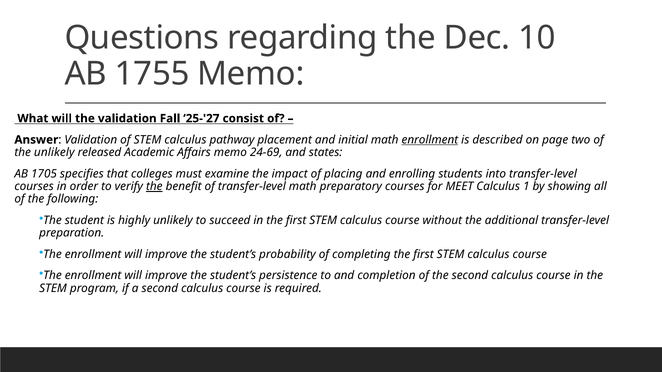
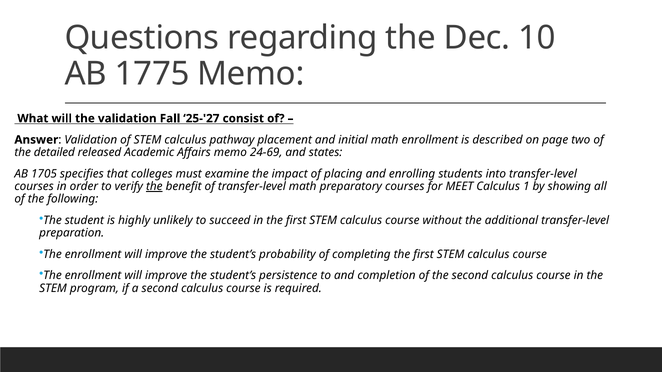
1755: 1755 -> 1775
enrollment at (430, 140) underline: present -> none
the unlikely: unlikely -> detailed
